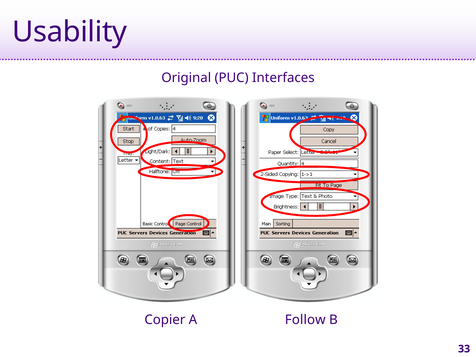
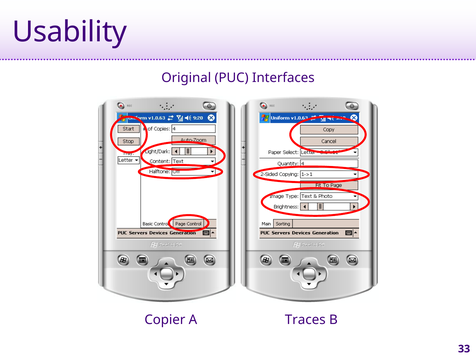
Follow: Follow -> Traces
